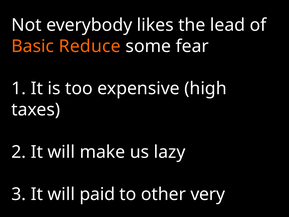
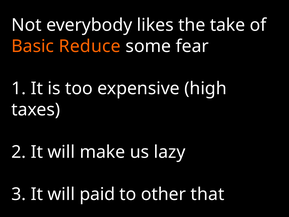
lead: lead -> take
very: very -> that
